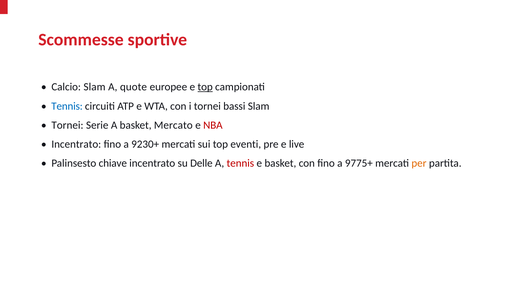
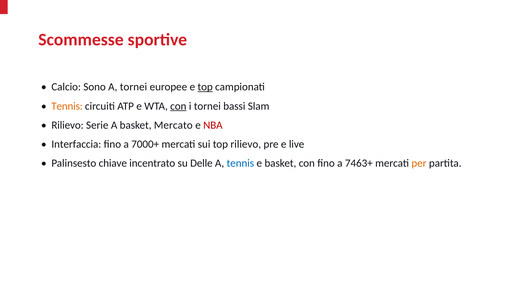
Calcio Slam: Slam -> Sono
A quote: quote -> tornei
Tennis at (67, 106) colour: blue -> orange
con at (178, 106) underline: none -> present
Tornei at (67, 125): Tornei -> Rilievo
Incentrato at (76, 144): Incentrato -> Interfaccia
9230+: 9230+ -> 7000+
top eventi: eventi -> rilievo
tennis at (240, 163) colour: red -> blue
9775+: 9775+ -> 7463+
